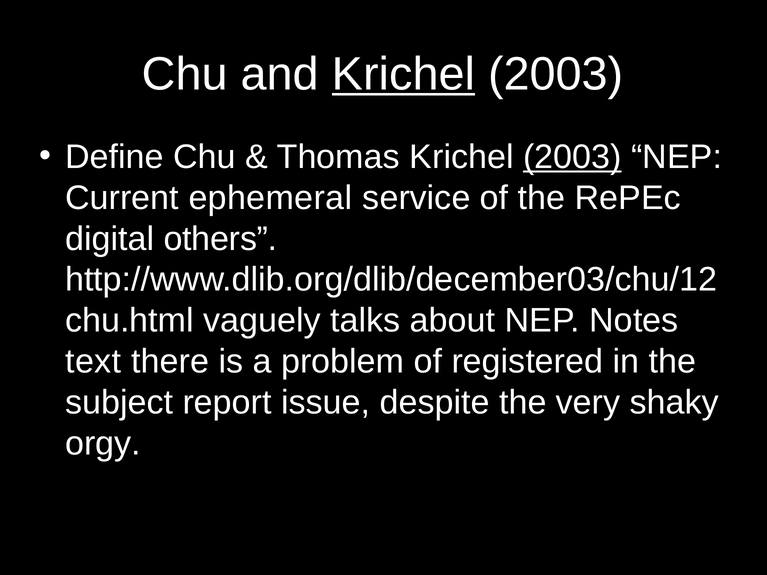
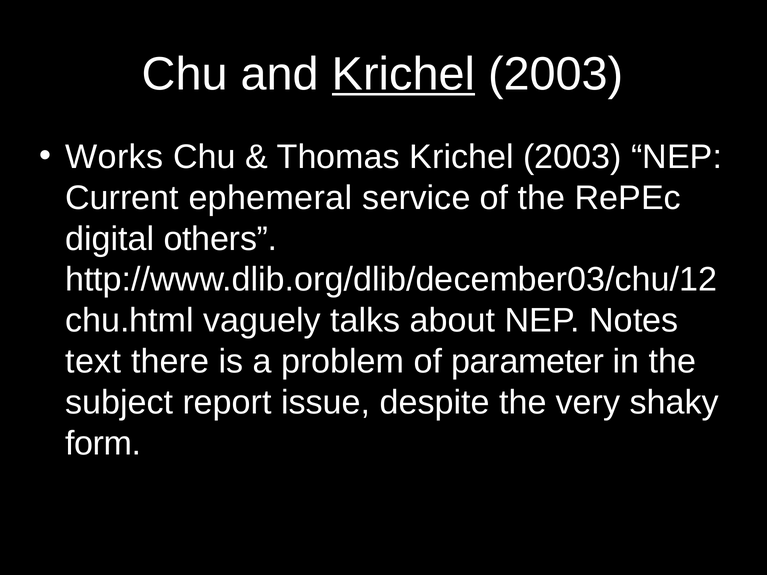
Define: Define -> Works
2003 at (572, 157) underline: present -> none
registered: registered -> parameter
orgy: orgy -> form
